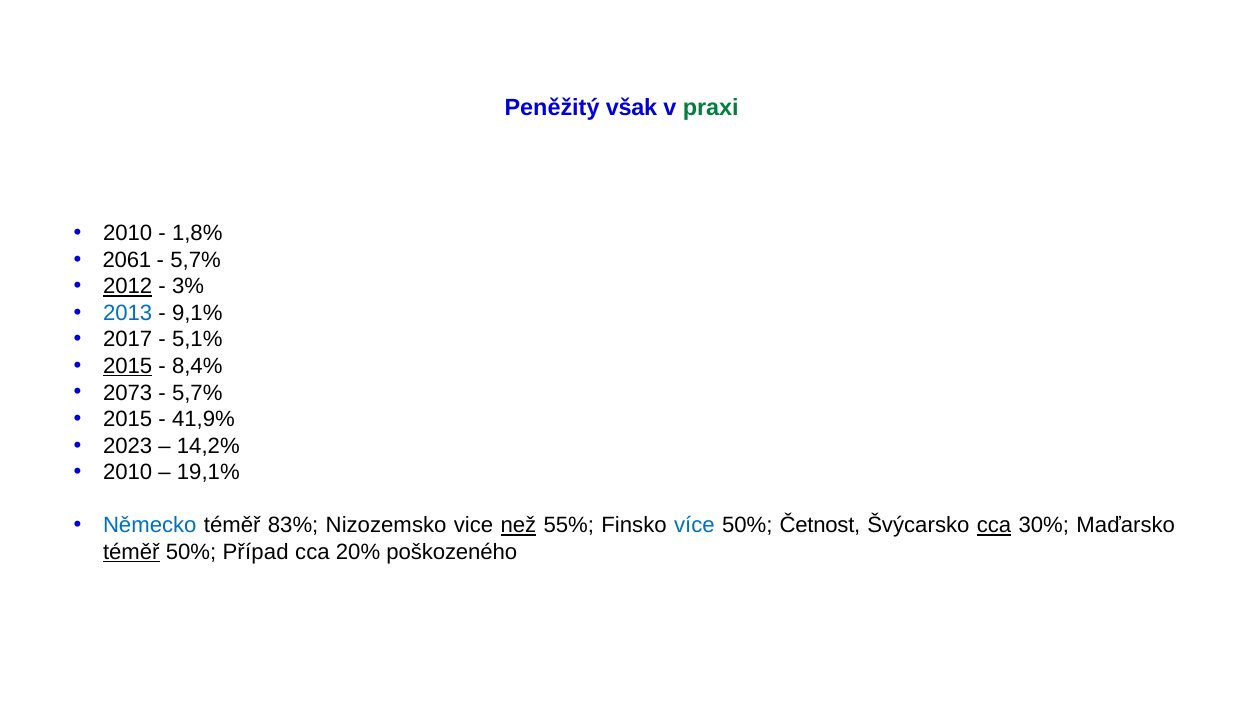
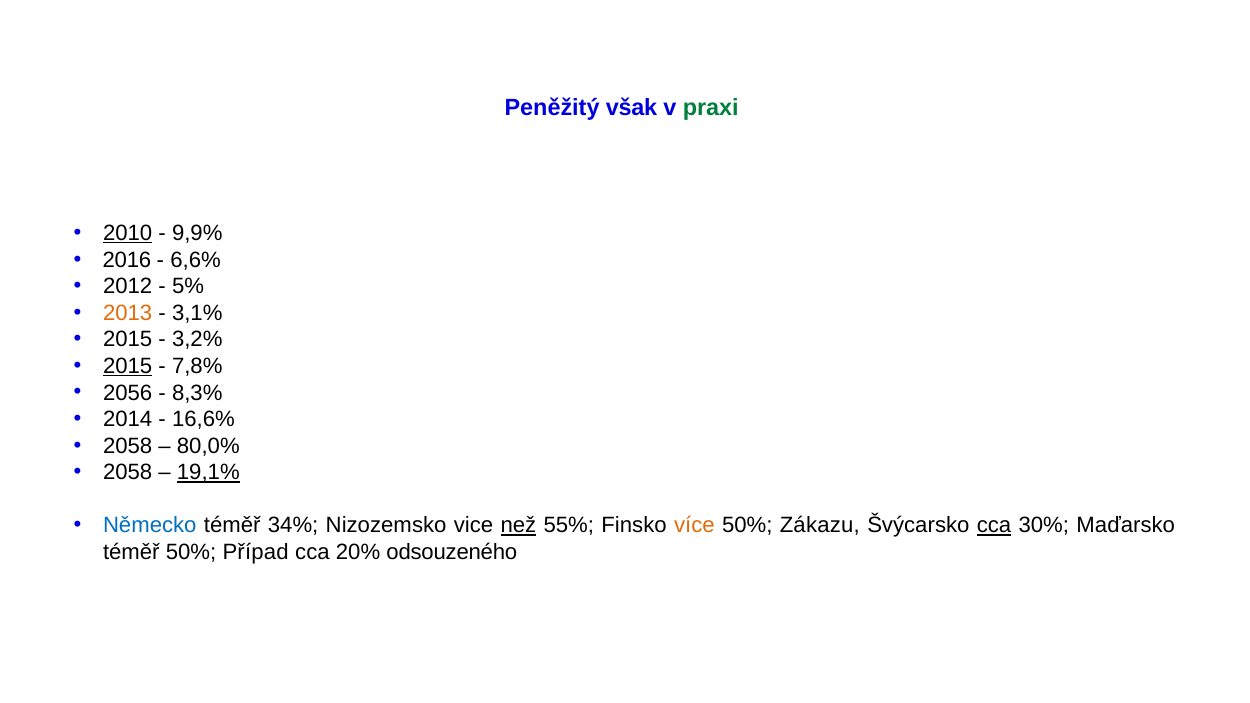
2010 at (128, 233) underline: none -> present
1,8%: 1,8% -> 9,9%
2061: 2061 -> 2016
5,7% at (196, 260): 5,7% -> 6,6%
2012 underline: present -> none
3%: 3% -> 5%
2013 colour: blue -> orange
9,1%: 9,1% -> 3,1%
2017 at (128, 340): 2017 -> 2015
5,1%: 5,1% -> 3,2%
8,4%: 8,4% -> 7,8%
2073: 2073 -> 2056
5,7% at (197, 393): 5,7% -> 8,3%
2015 at (128, 419): 2015 -> 2014
41,9%: 41,9% -> 16,6%
2023 at (128, 446): 2023 -> 2058
14,2%: 14,2% -> 80,0%
2010 at (128, 473): 2010 -> 2058
19,1% underline: none -> present
83%: 83% -> 34%
více colour: blue -> orange
Četnost: Četnost -> Zákazu
téměř at (131, 552) underline: present -> none
poškozeného: poškozeného -> odsouzeného
